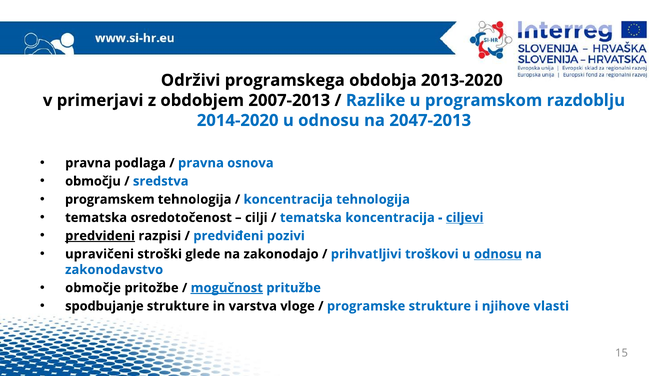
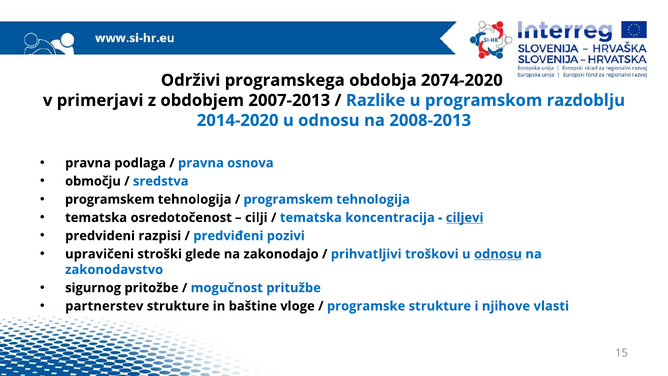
2013-2020: 2013-2020 -> 2074-2020
2047-2013: 2047-2013 -> 2008-2013
koncentracija at (288, 199): koncentracija -> programskem
predvideni underline: present -> none
območje: območje -> sigurnog
mogučnost underline: present -> none
spodbujanje: spodbujanje -> partnerstev
varstva: varstva -> baštine
